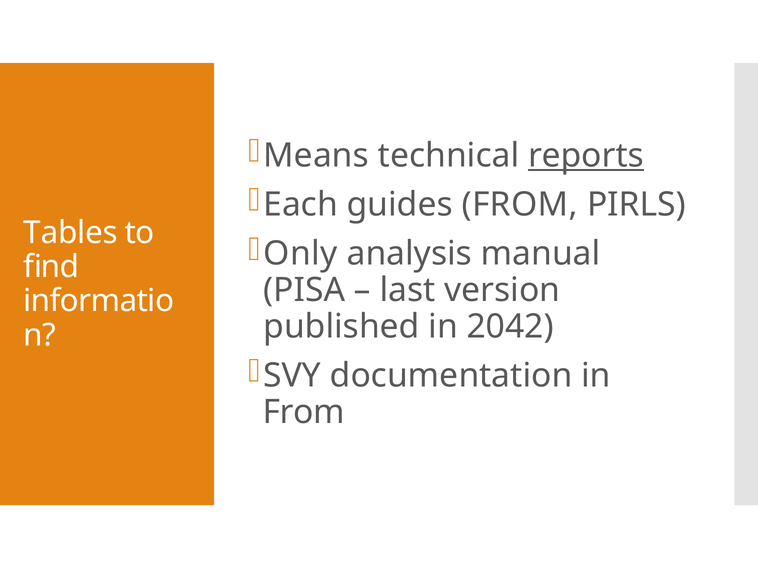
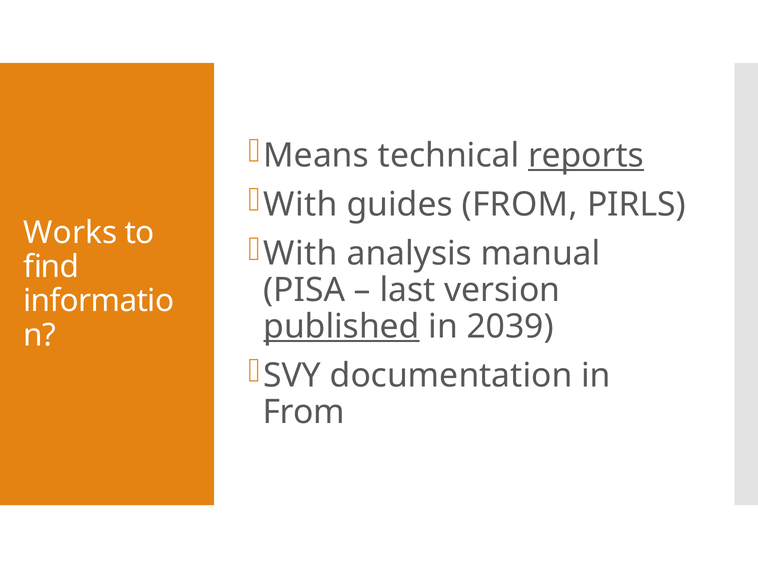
Each at (301, 205): Each -> With
Tables: Tables -> Works
Only at (300, 254): Only -> With
published underline: none -> present
2042: 2042 -> 2039
